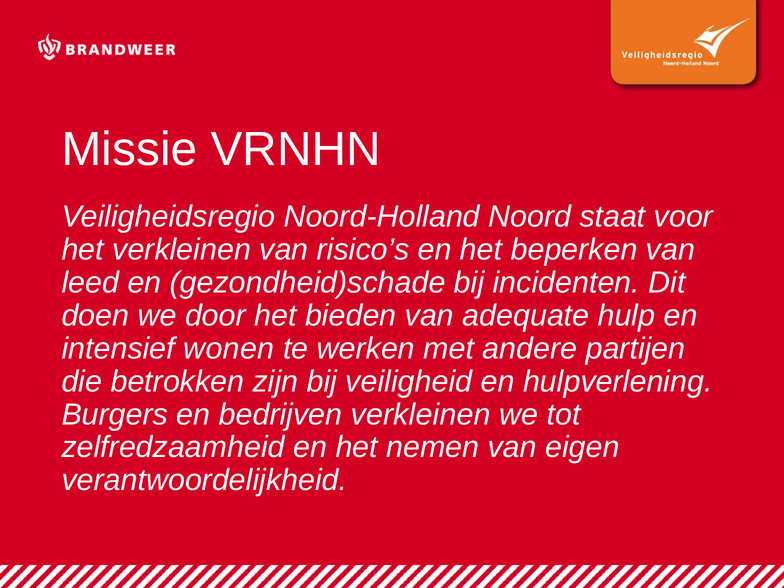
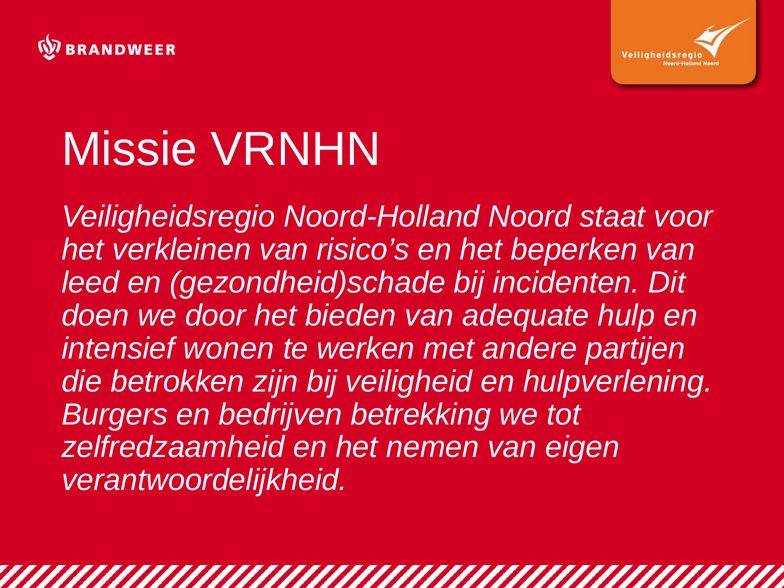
bedrijven verkleinen: verkleinen -> betrekking
